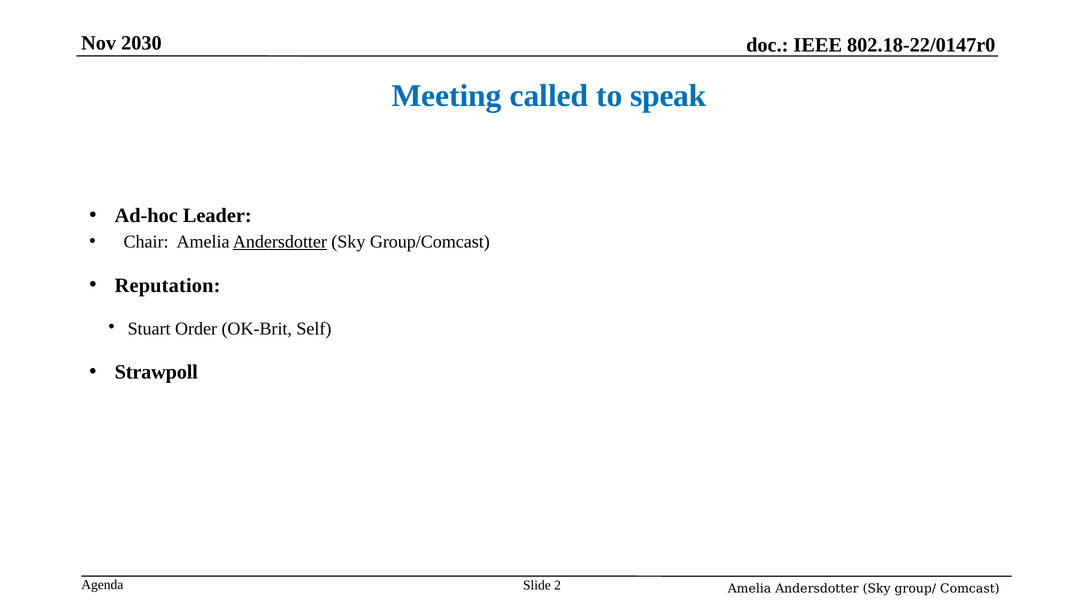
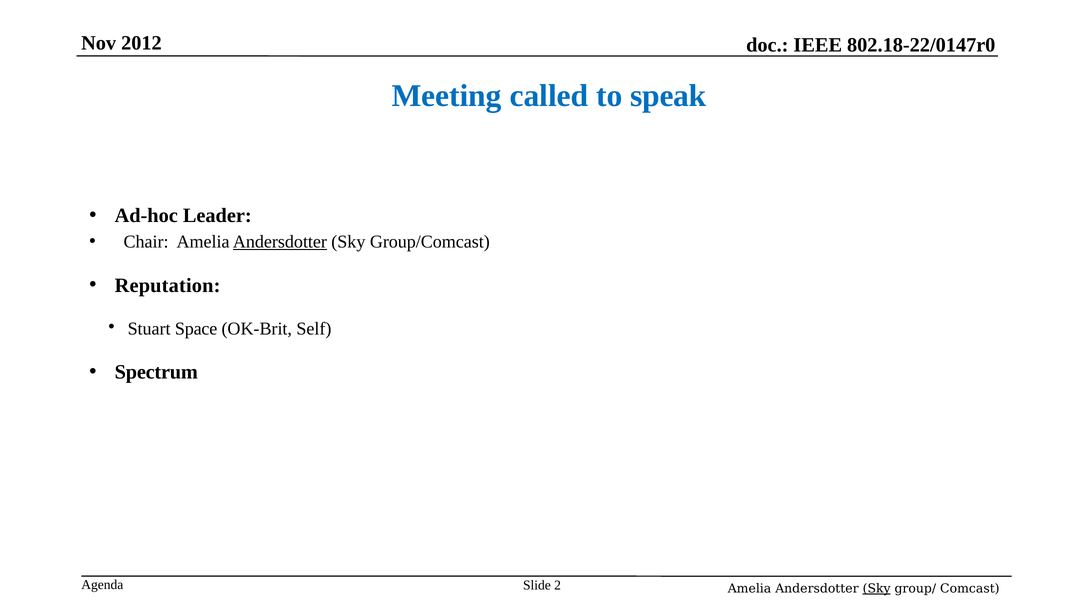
2030: 2030 -> 2012
Order: Order -> Space
Strawpoll: Strawpoll -> Spectrum
Sky at (877, 588) underline: none -> present
